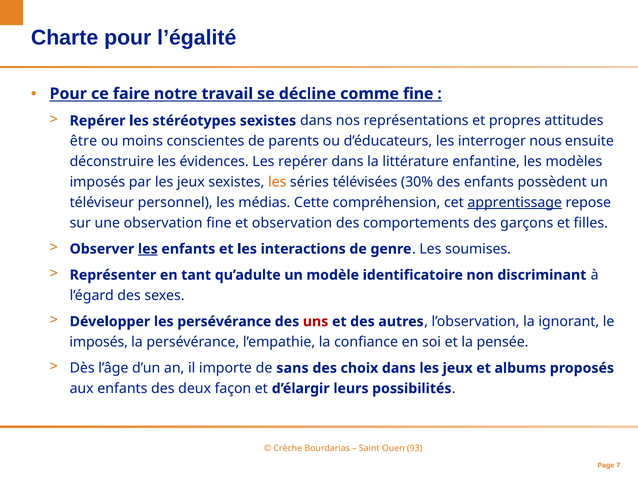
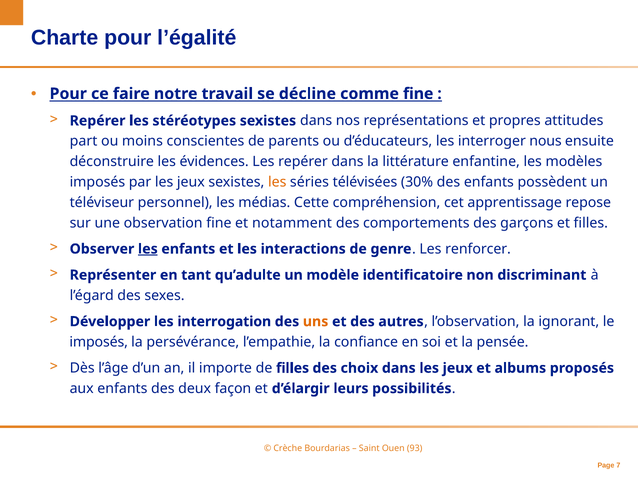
être: être -> part
apprentissage underline: present -> none
et observation: observation -> notamment
soumises: soumises -> renforcer
les persévérance: persévérance -> interrogation
uns colour: red -> orange
de sans: sans -> filles
